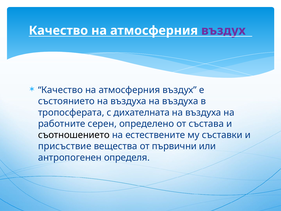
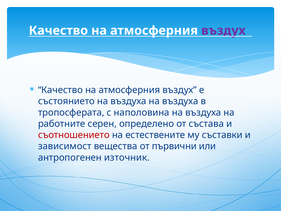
дихателната: дихателната -> наполовина
съотношението colour: black -> red
присъствие: присъствие -> зависимост
определя: определя -> източник
